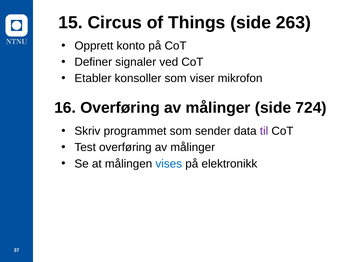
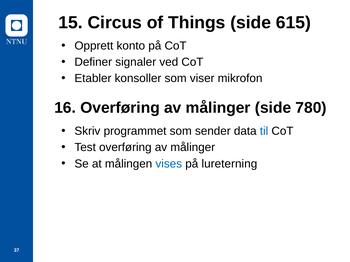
263: 263 -> 615
724: 724 -> 780
til colour: purple -> blue
elektronikk: elektronikk -> lureterning
